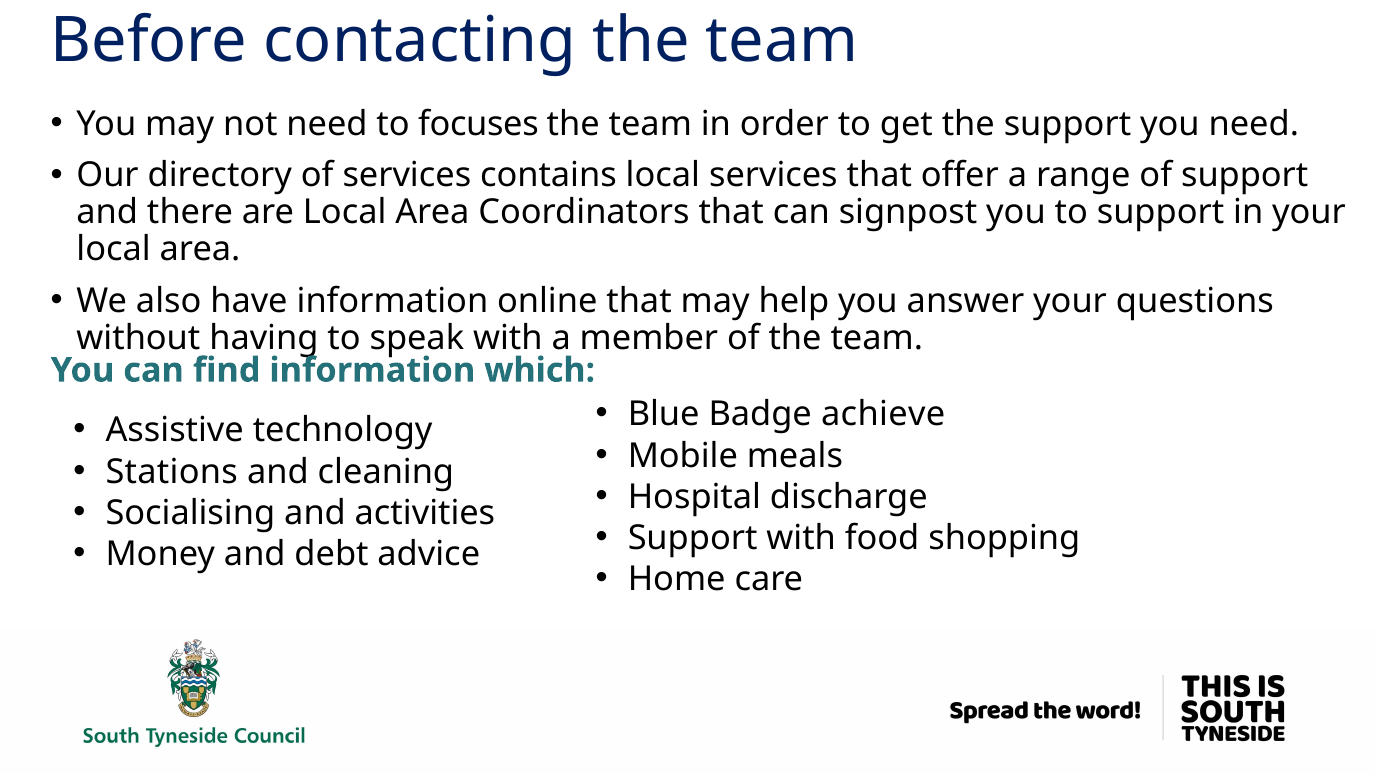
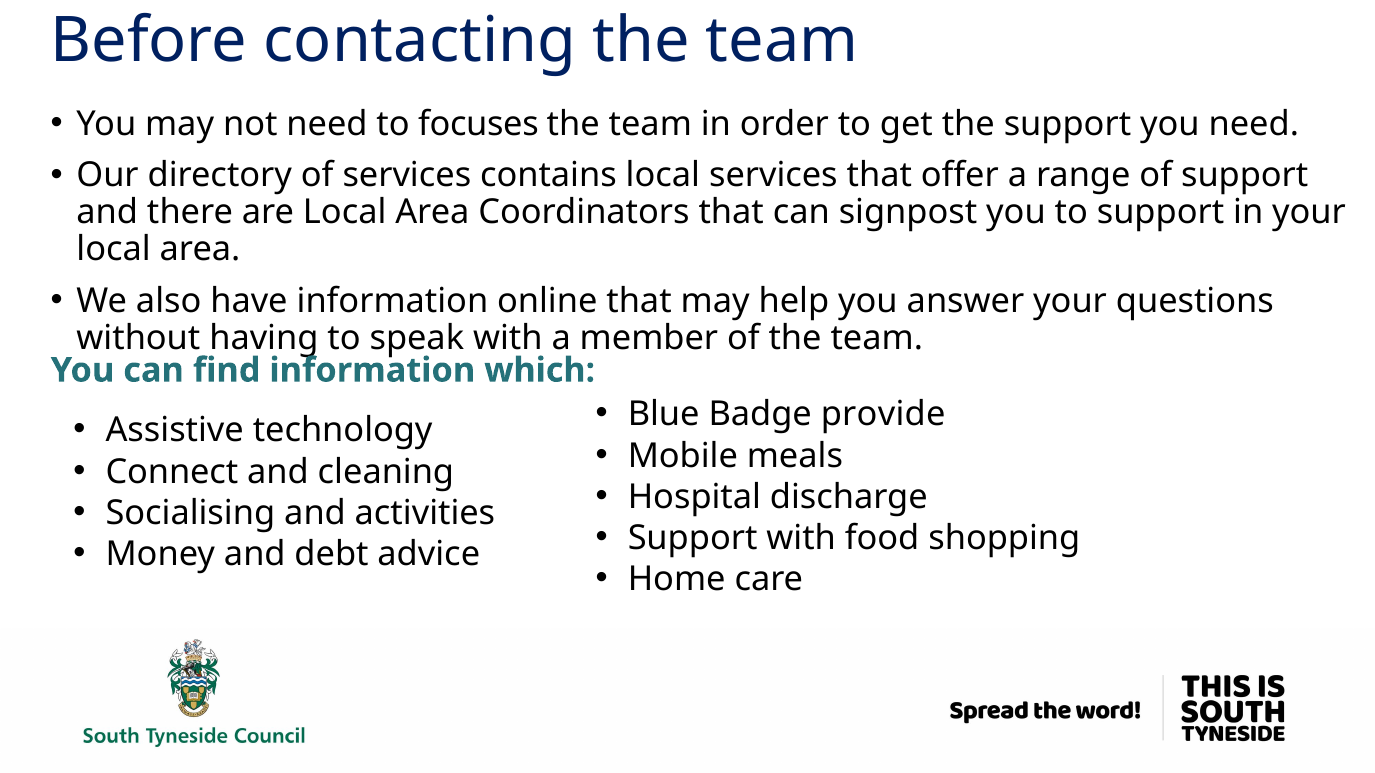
achieve: achieve -> provide
Stations: Stations -> Connect
